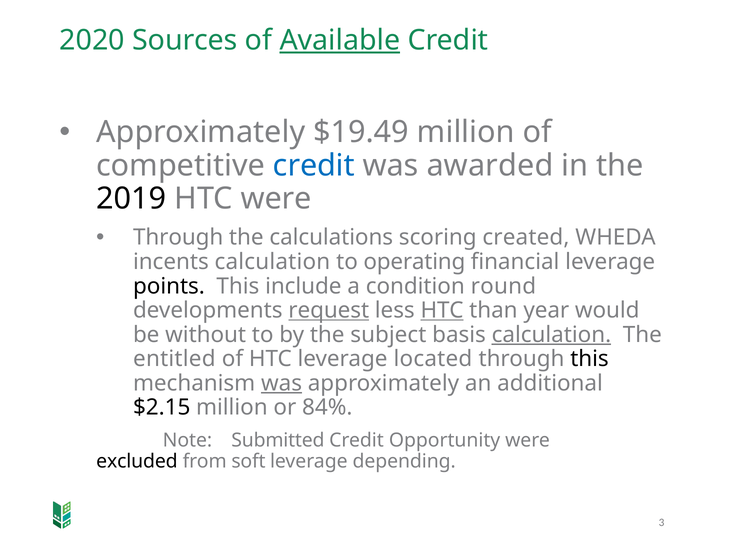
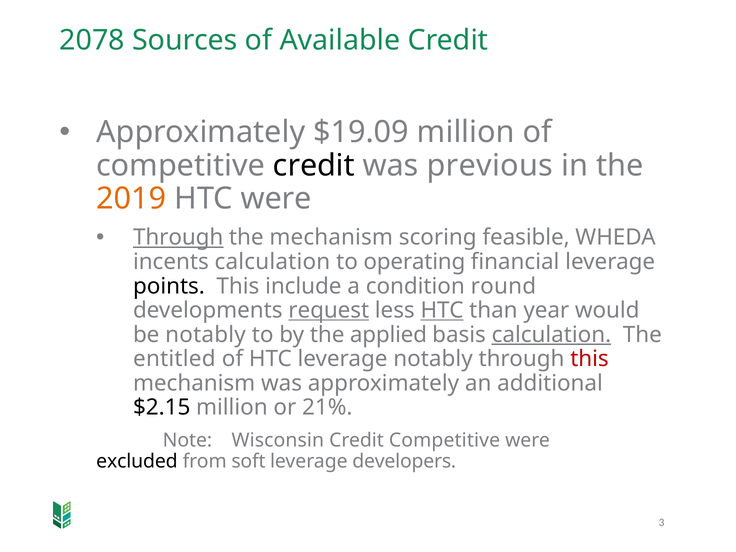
2020: 2020 -> 2078
Available underline: present -> none
$19.49: $19.49 -> $19.09
credit at (314, 165) colour: blue -> black
awarded: awarded -> previous
2019 colour: black -> orange
Through at (178, 238) underline: none -> present
the calculations: calculations -> mechanism
created: created -> feasible
be without: without -> notably
subject: subject -> applied
leverage located: located -> notably
this at (590, 359) colour: black -> red
was at (282, 383) underline: present -> none
84%: 84% -> 21%
Submitted: Submitted -> Wisconsin
Credit Opportunity: Opportunity -> Competitive
depending: depending -> developers
